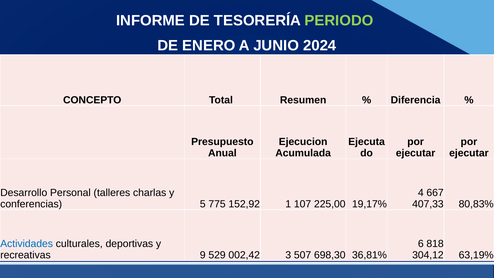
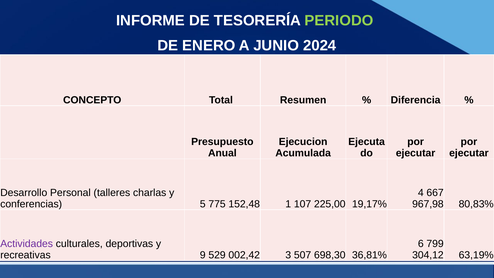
152,92: 152,92 -> 152,48
407,33: 407,33 -> 967,98
Actividades colour: blue -> purple
818: 818 -> 799
